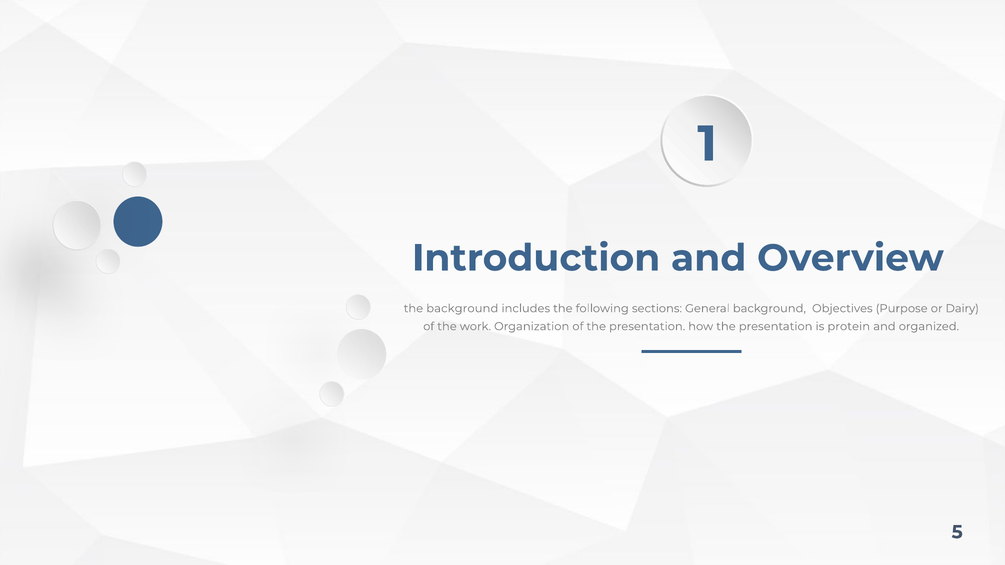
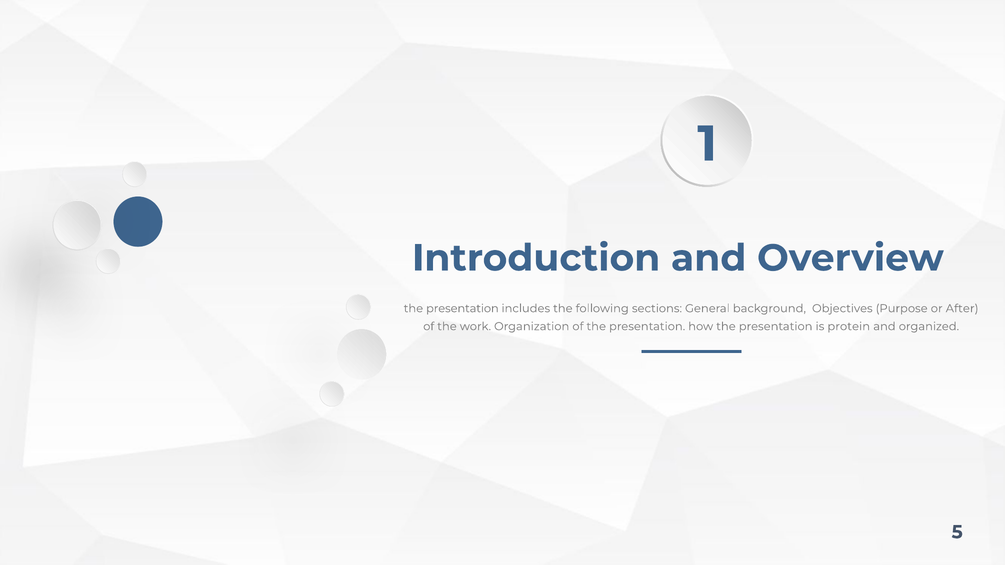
background at (462, 309): background -> presentation
Dairy: Dairy -> After
